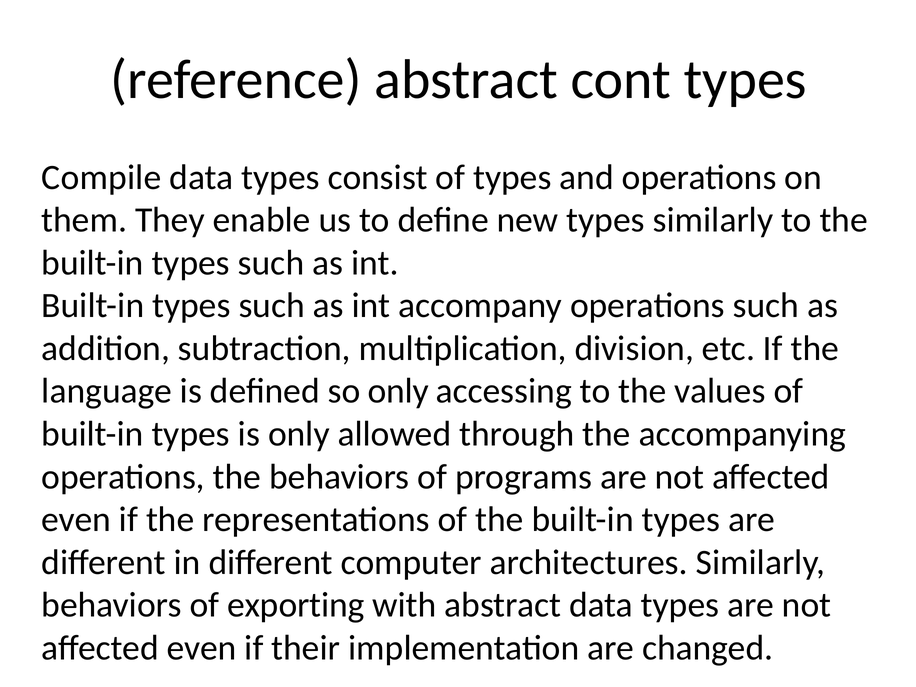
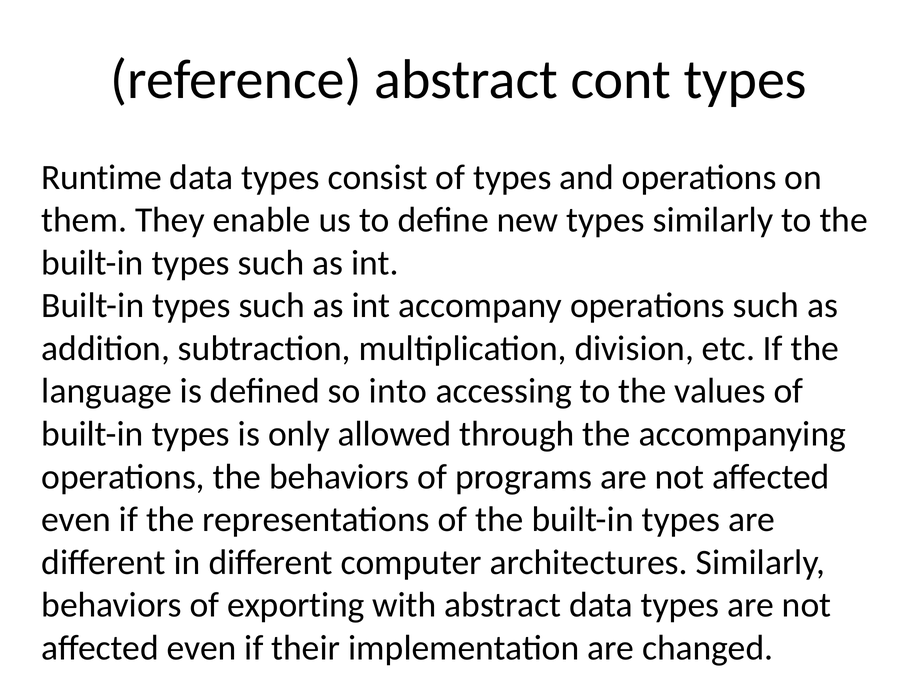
Compile: Compile -> Runtime
so only: only -> into
